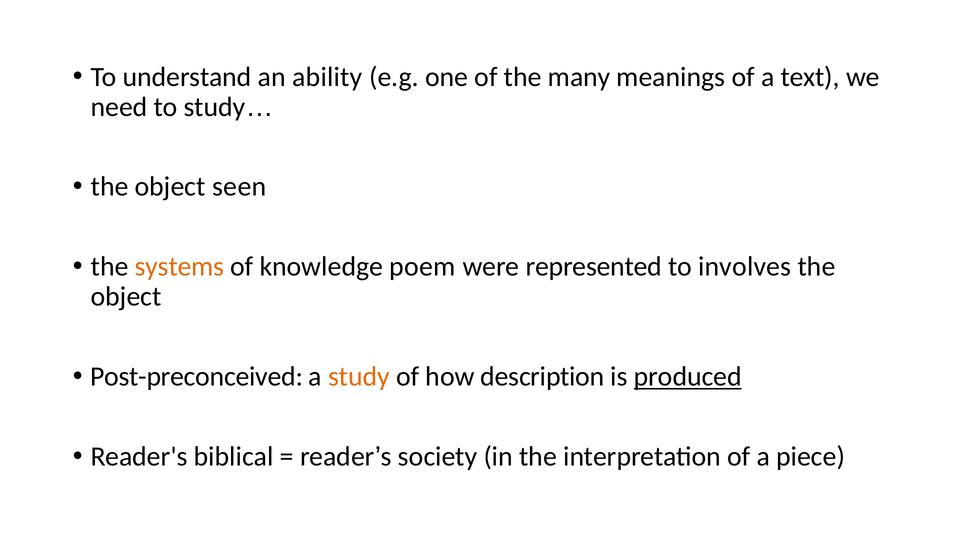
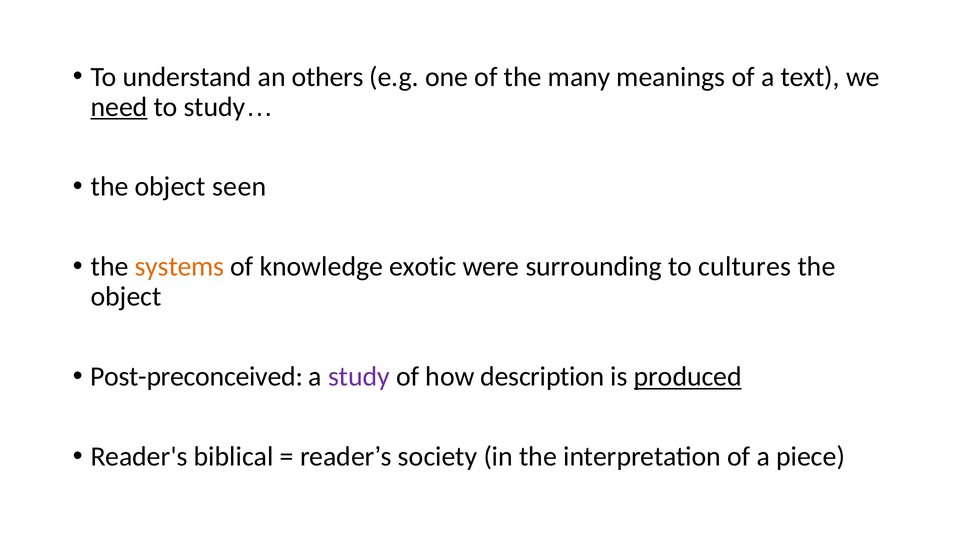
ability: ability -> others
need underline: none -> present
poem: poem -> exotic
represented: represented -> surrounding
involves: involves -> cultures
study colour: orange -> purple
